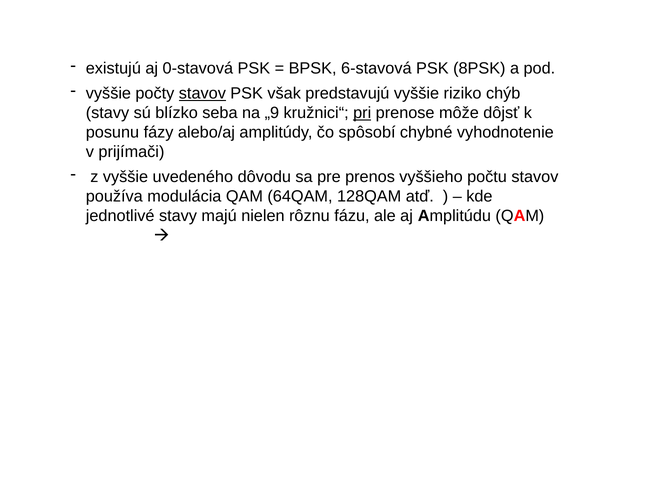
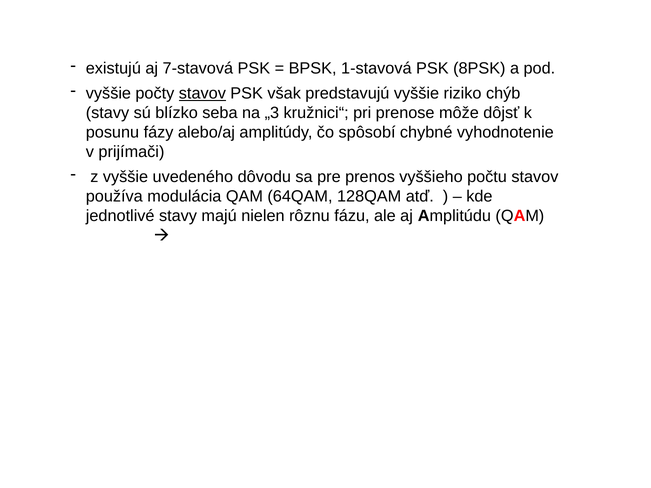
0-stavová: 0-stavová -> 7-stavová
6-stavová: 6-stavová -> 1-stavová
„9: „9 -> „3
pri underline: present -> none
